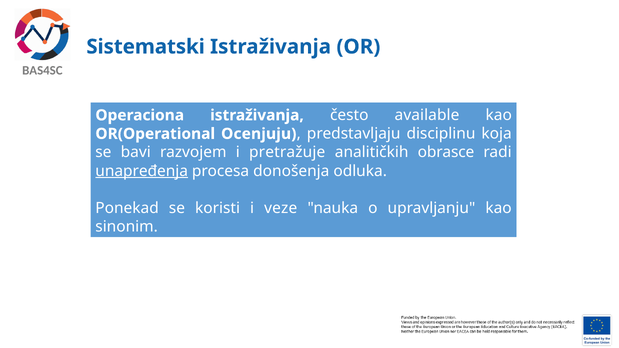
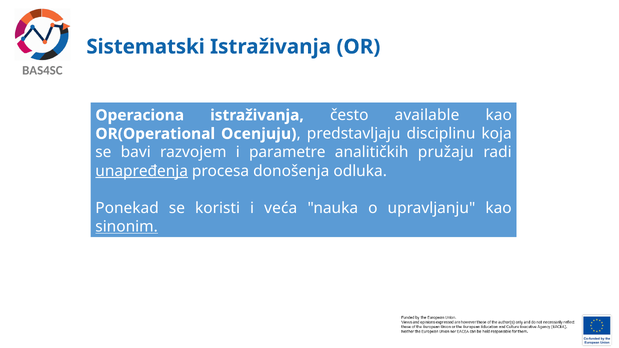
pretražuje: pretražuje -> parametre
obrasce: obrasce -> pružaju
veze: veze -> veća
sinonim underline: none -> present
